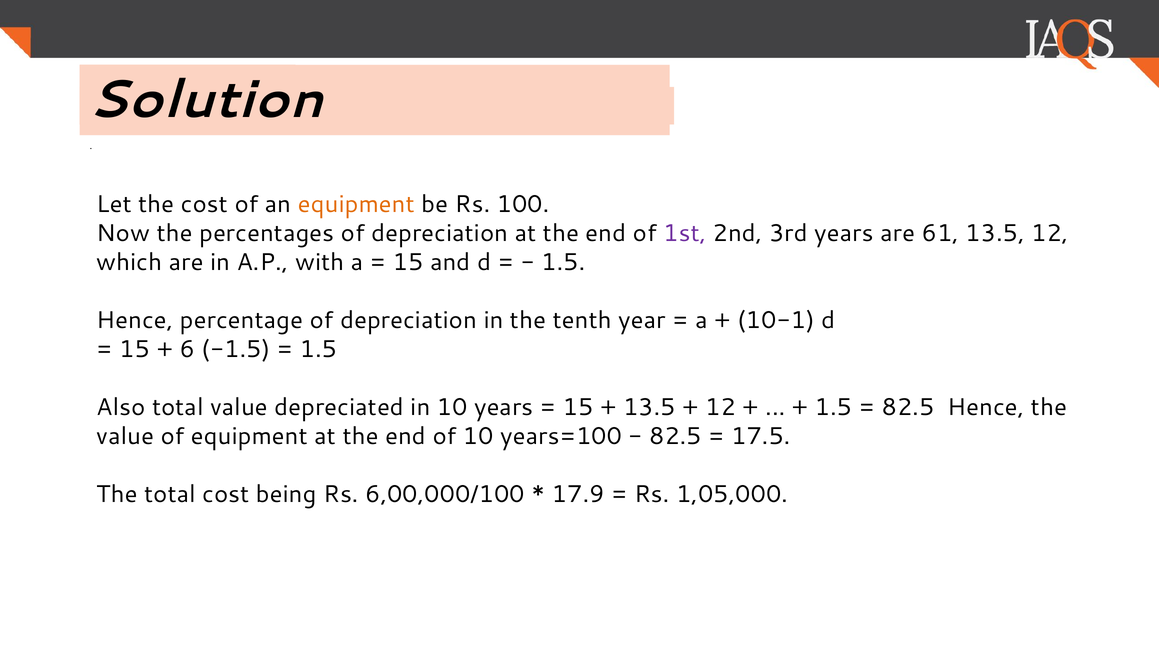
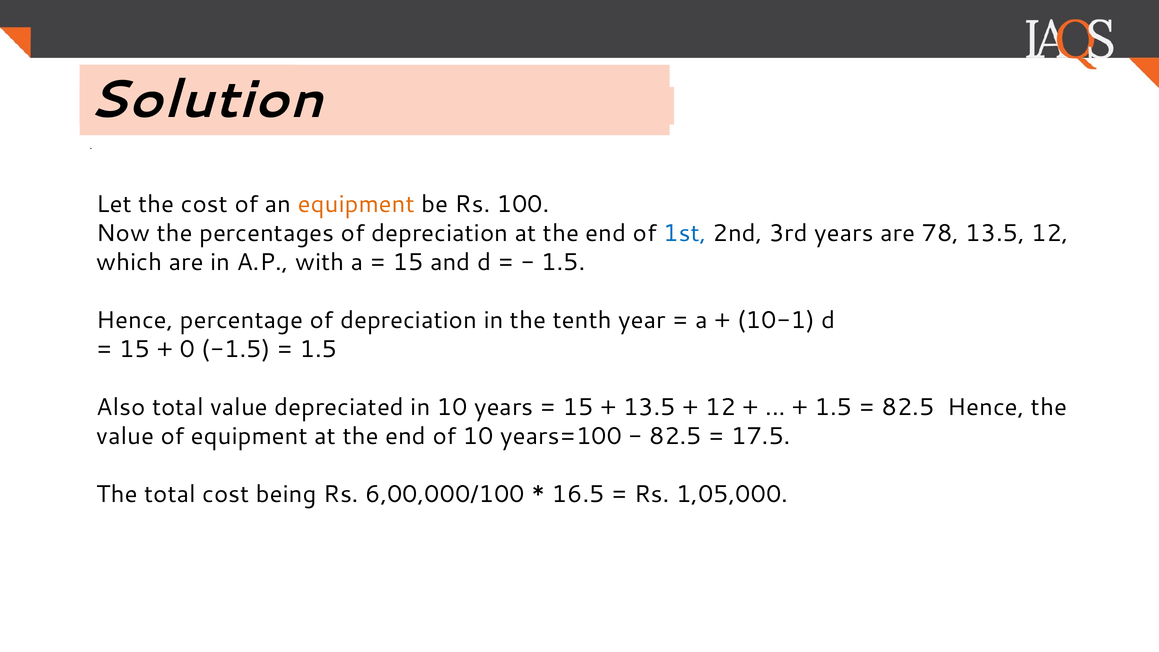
1st colour: purple -> blue
61: 61 -> 78
6: 6 -> 0
17.9: 17.9 -> 16.5
